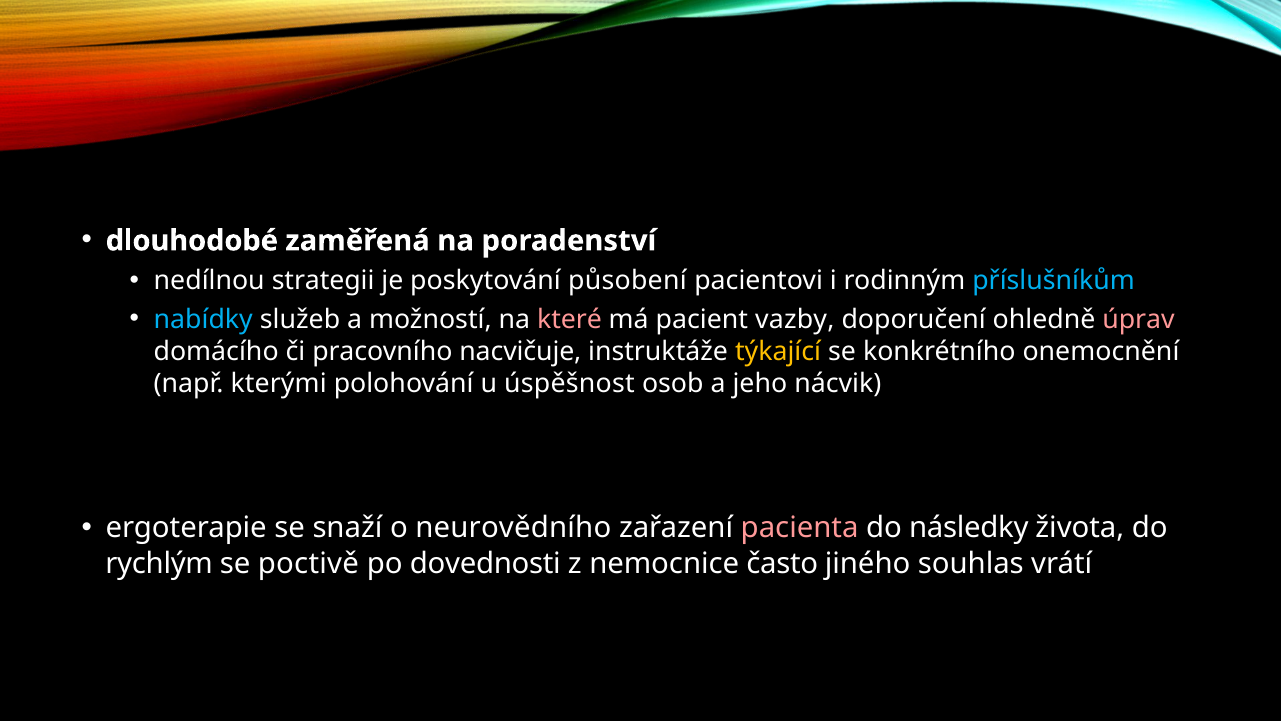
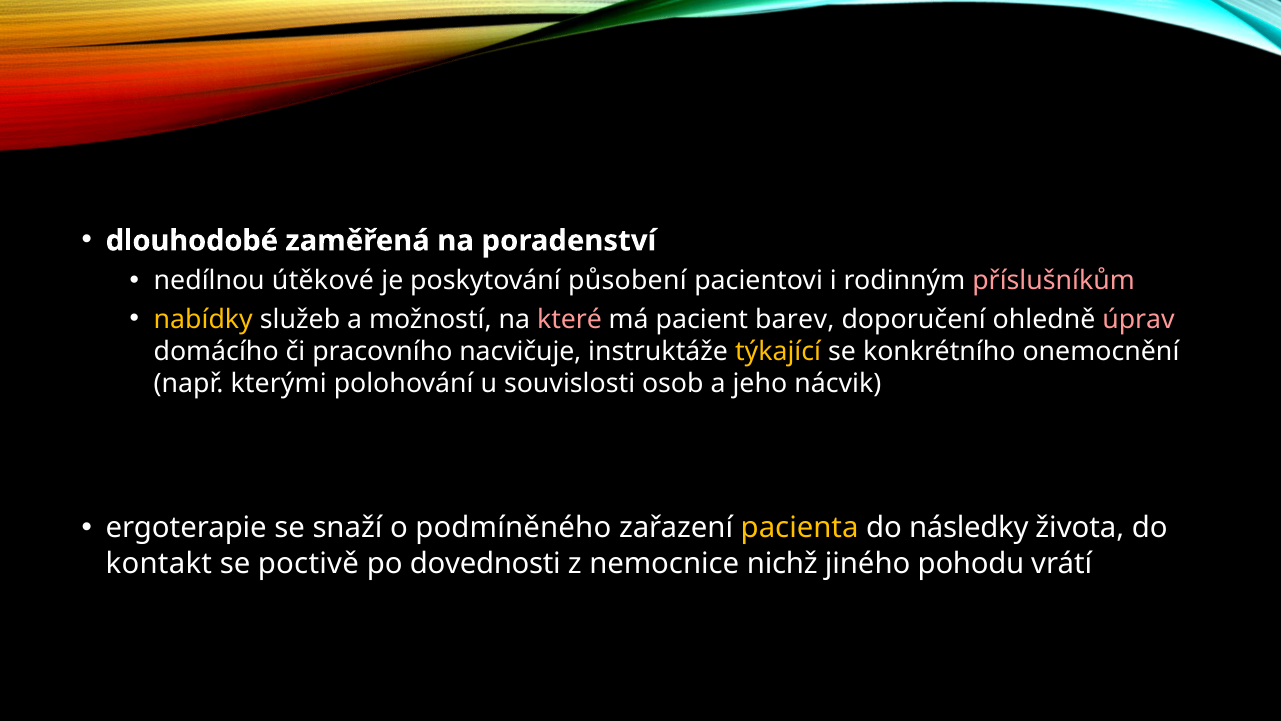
strategii: strategii -> útěkové
příslušníkům colour: light blue -> pink
nabídky colour: light blue -> yellow
vazby: vazby -> barev
úspěšnost: úspěšnost -> souvislosti
neurovědního: neurovědního -> podmíněného
pacienta colour: pink -> yellow
rychlým: rychlým -> kontakt
často: často -> nichž
souhlas: souhlas -> pohodu
